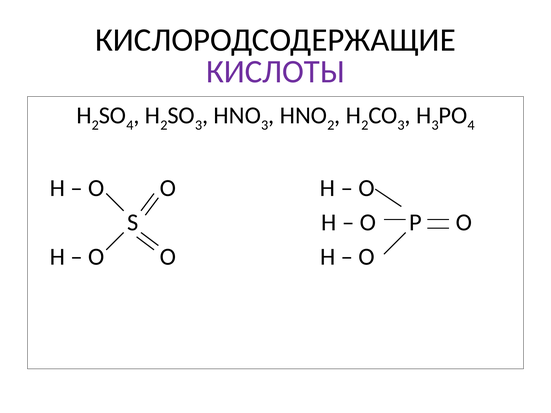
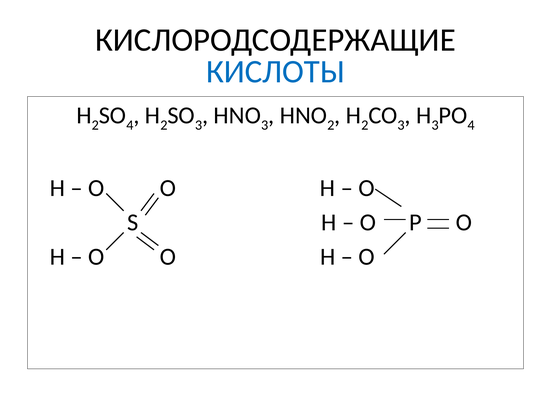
КИСЛОТЫ colour: purple -> blue
